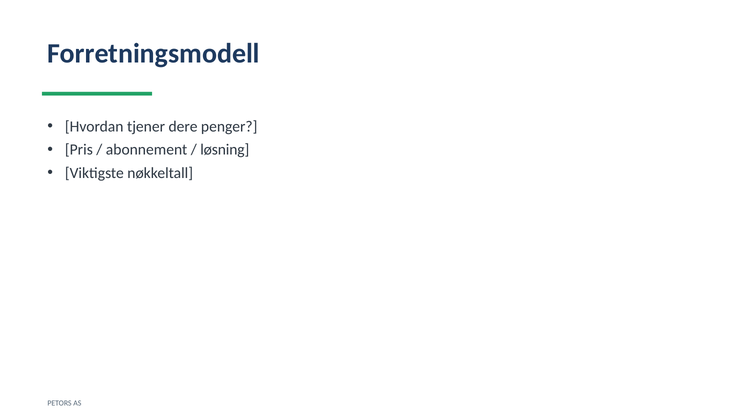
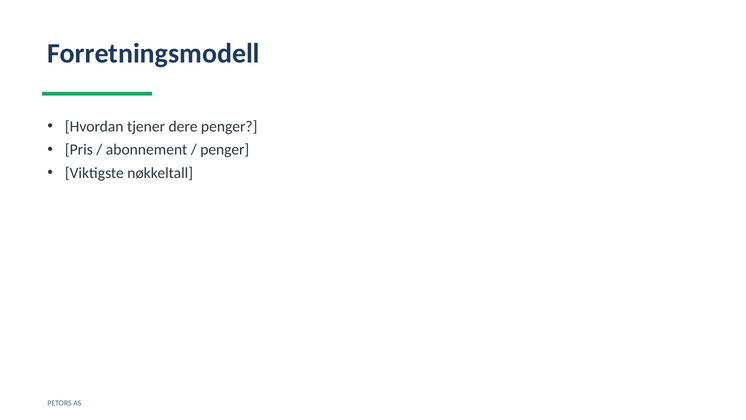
løsning at (225, 150): løsning -> penger
